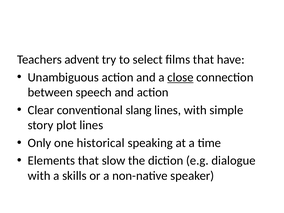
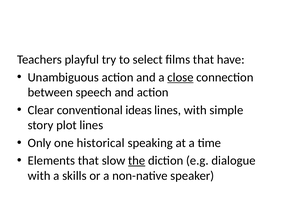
advent: advent -> playful
slang: slang -> ideas
the underline: none -> present
